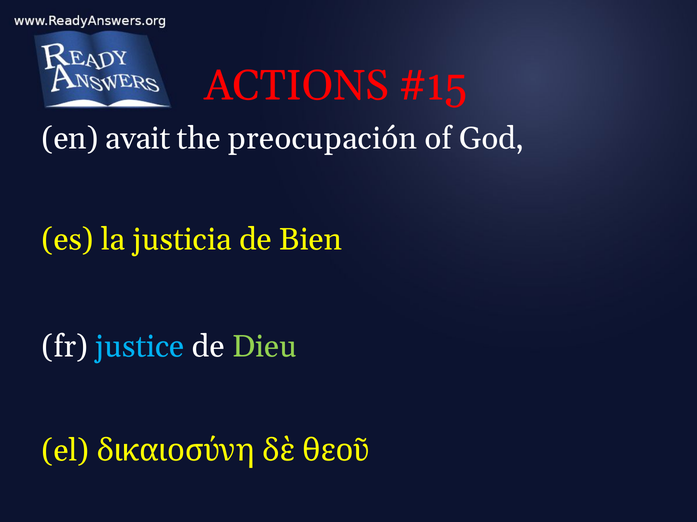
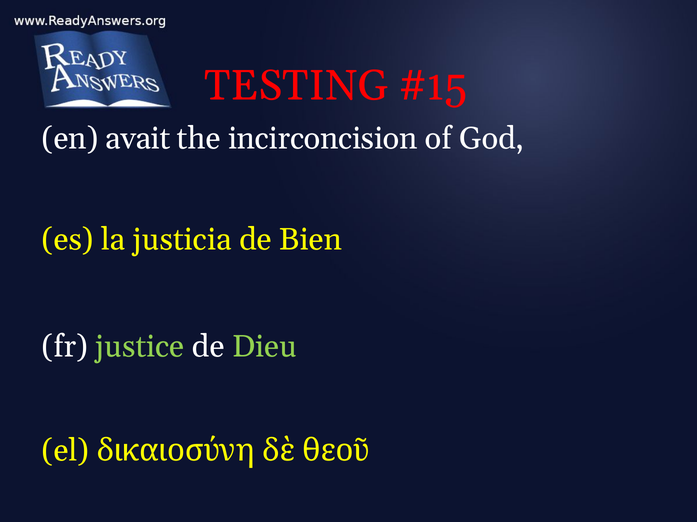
ACTIONS: ACTIONS -> TESTING
preocupación: preocupación -> incirconcision
justice colour: light blue -> light green
